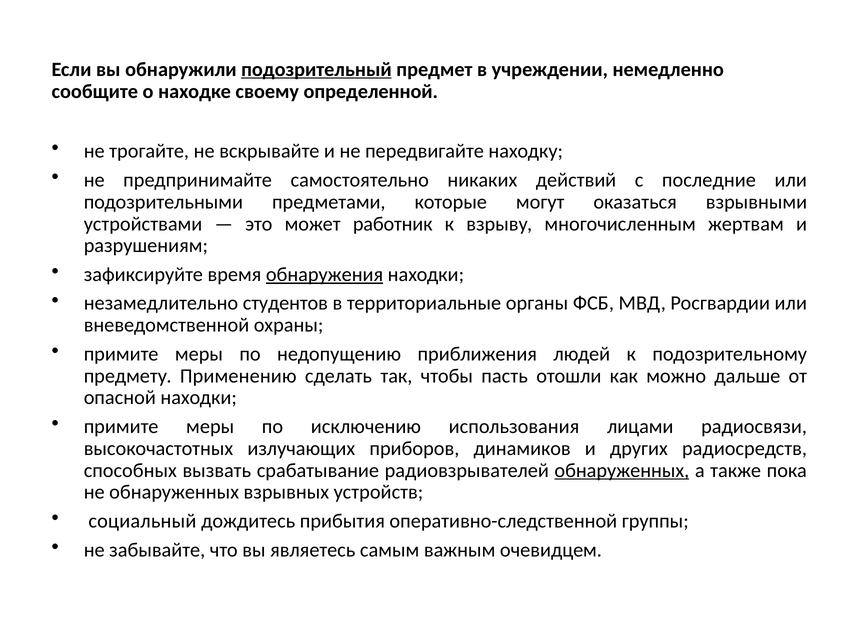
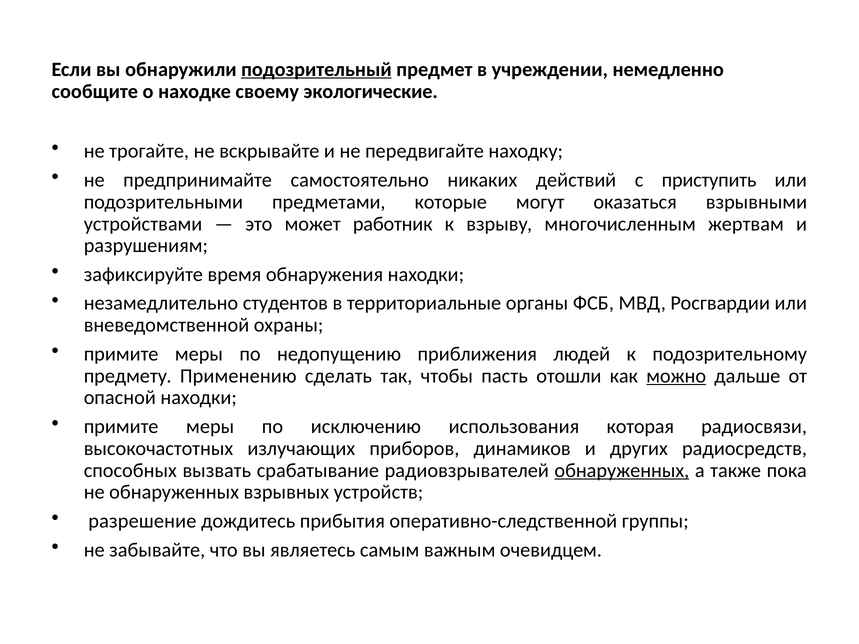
определенной: определенной -> экологические
последние: последние -> приступить
обнаружения underline: present -> none
можно underline: none -> present
лицами: лицами -> которая
социальный: социальный -> разрешение
